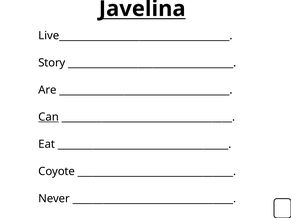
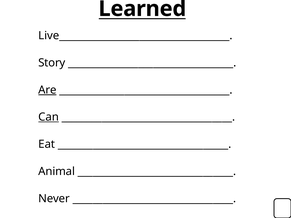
Javelina: Javelina -> Learned
Are underline: none -> present
Coyote: Coyote -> Animal
